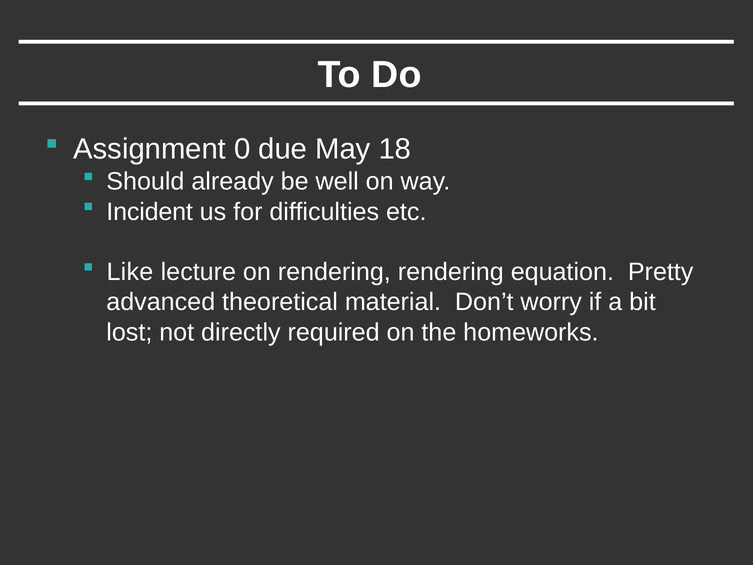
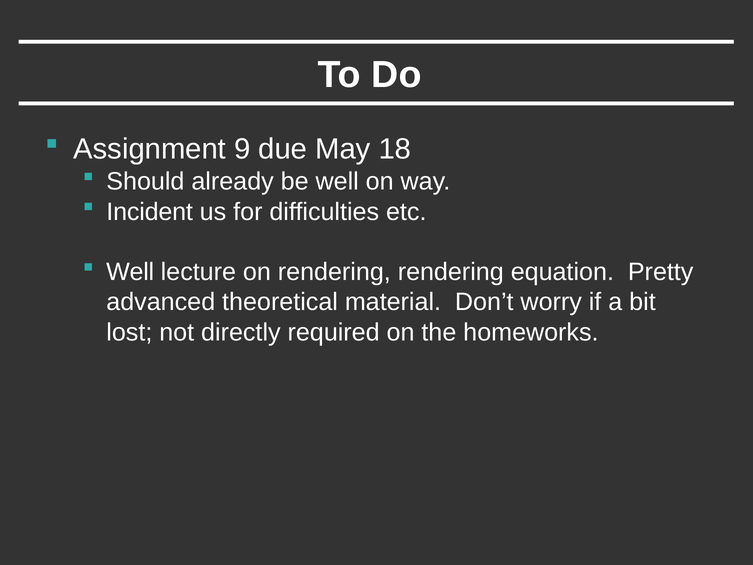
0: 0 -> 9
Like at (130, 272): Like -> Well
